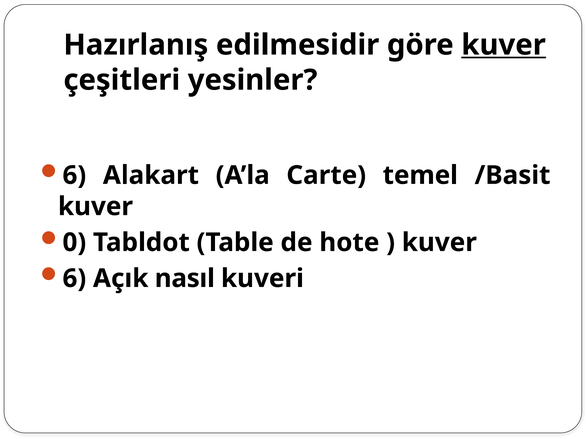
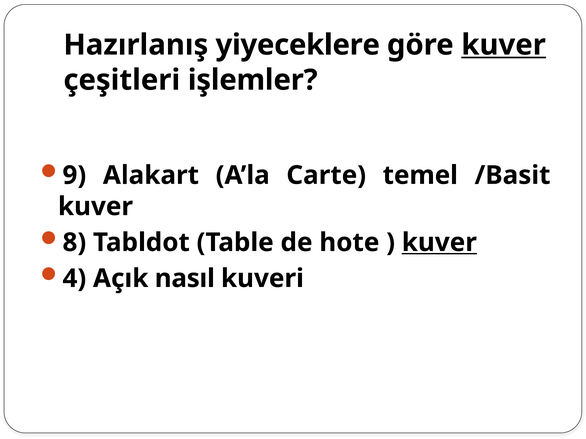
edilmesidir: edilmesidir -> yiyeceklere
yesinler: yesinler -> işlemler
6 at (74, 175): 6 -> 9
0: 0 -> 8
kuver at (439, 243) underline: none -> present
6 at (74, 279): 6 -> 4
